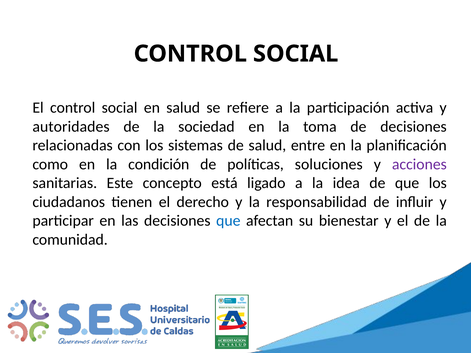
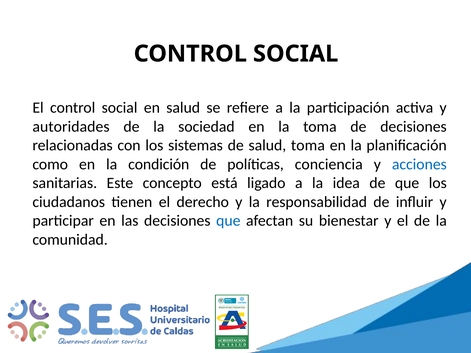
salud entre: entre -> toma
soluciones: soluciones -> conciencia
acciones colour: purple -> blue
